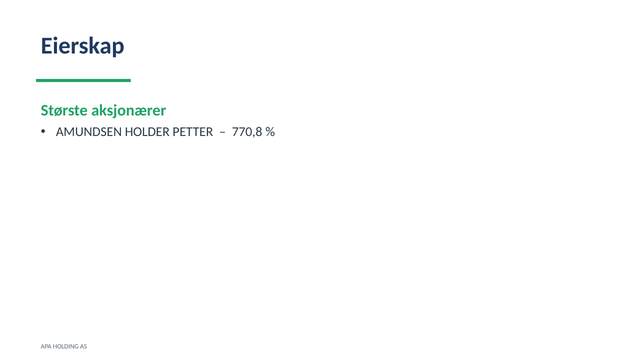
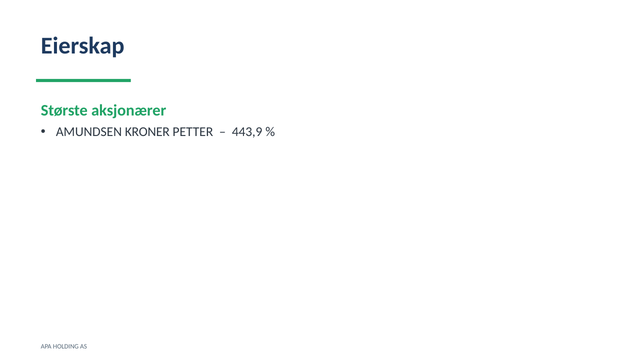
HOLDER: HOLDER -> KRONER
770,8: 770,8 -> 443,9
